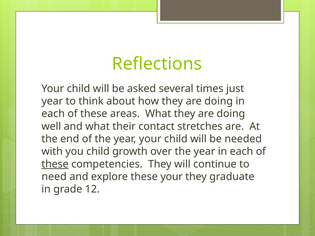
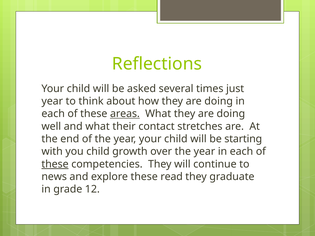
areas underline: none -> present
needed: needed -> starting
need: need -> news
these your: your -> read
